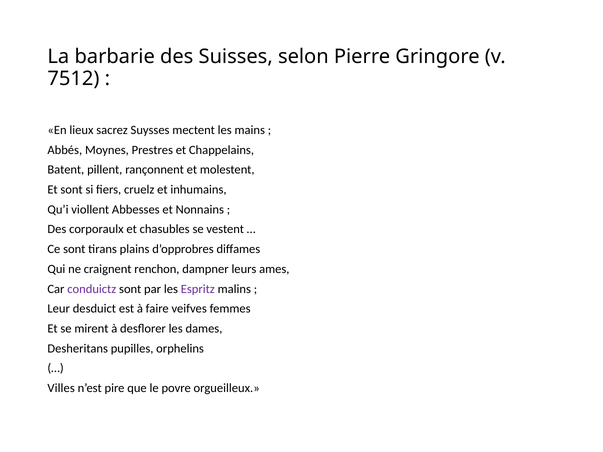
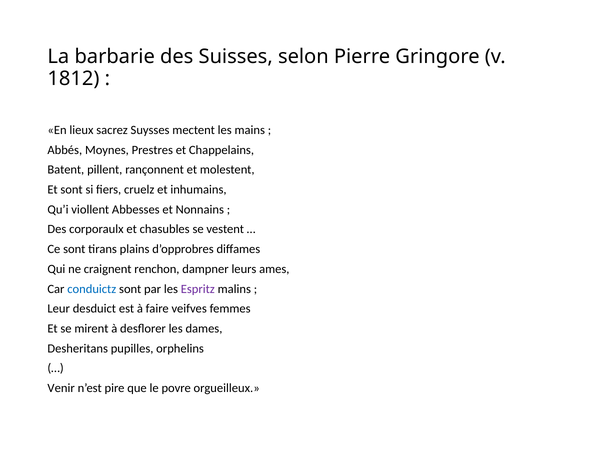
7512: 7512 -> 1812
conduictz colour: purple -> blue
Villes: Villes -> Venir
